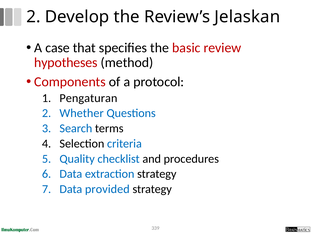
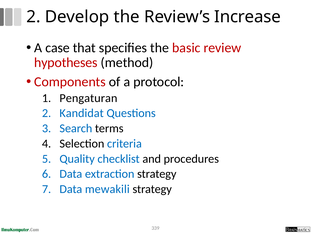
Jelaskan: Jelaskan -> Increase
Whether: Whether -> Kandidat
provided: provided -> mewakili
